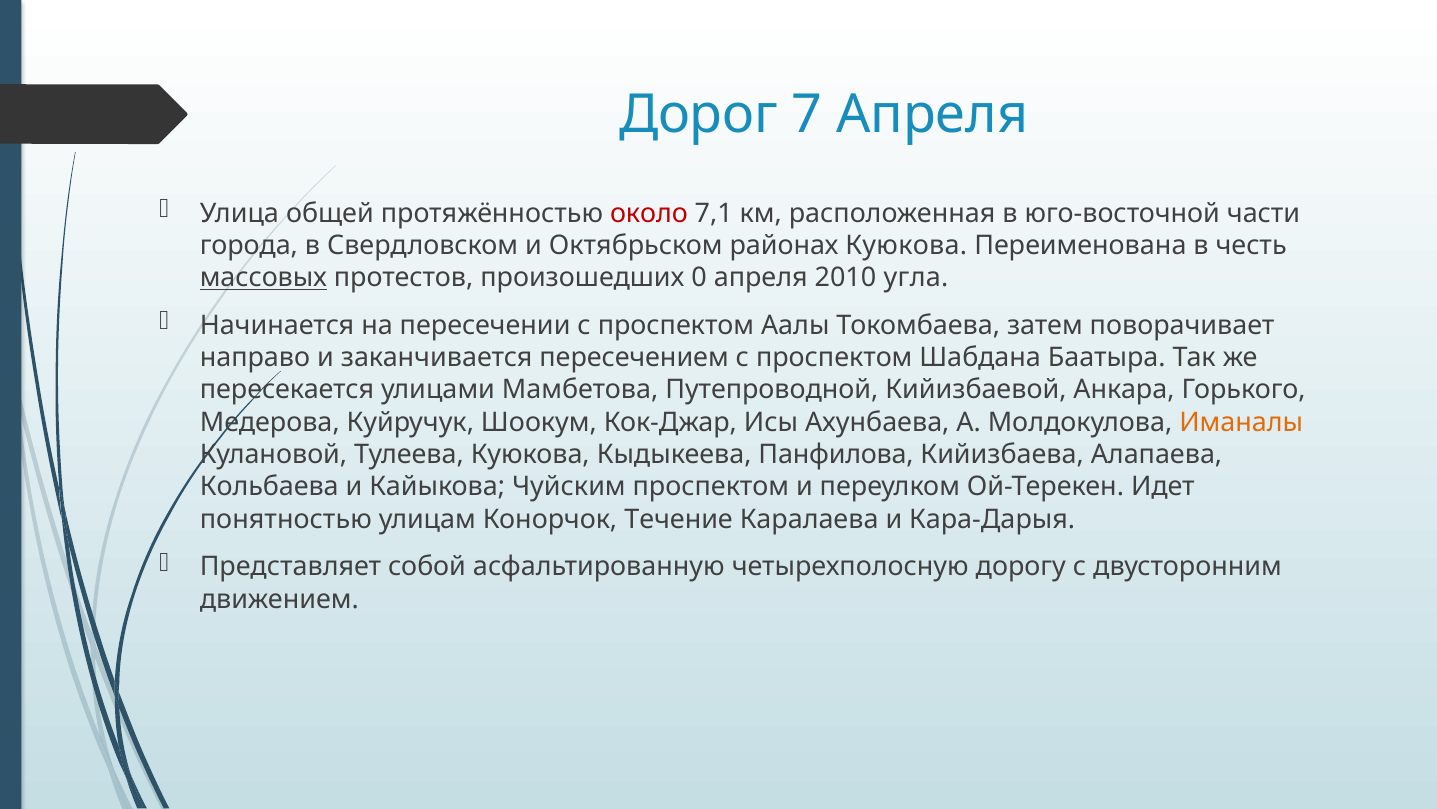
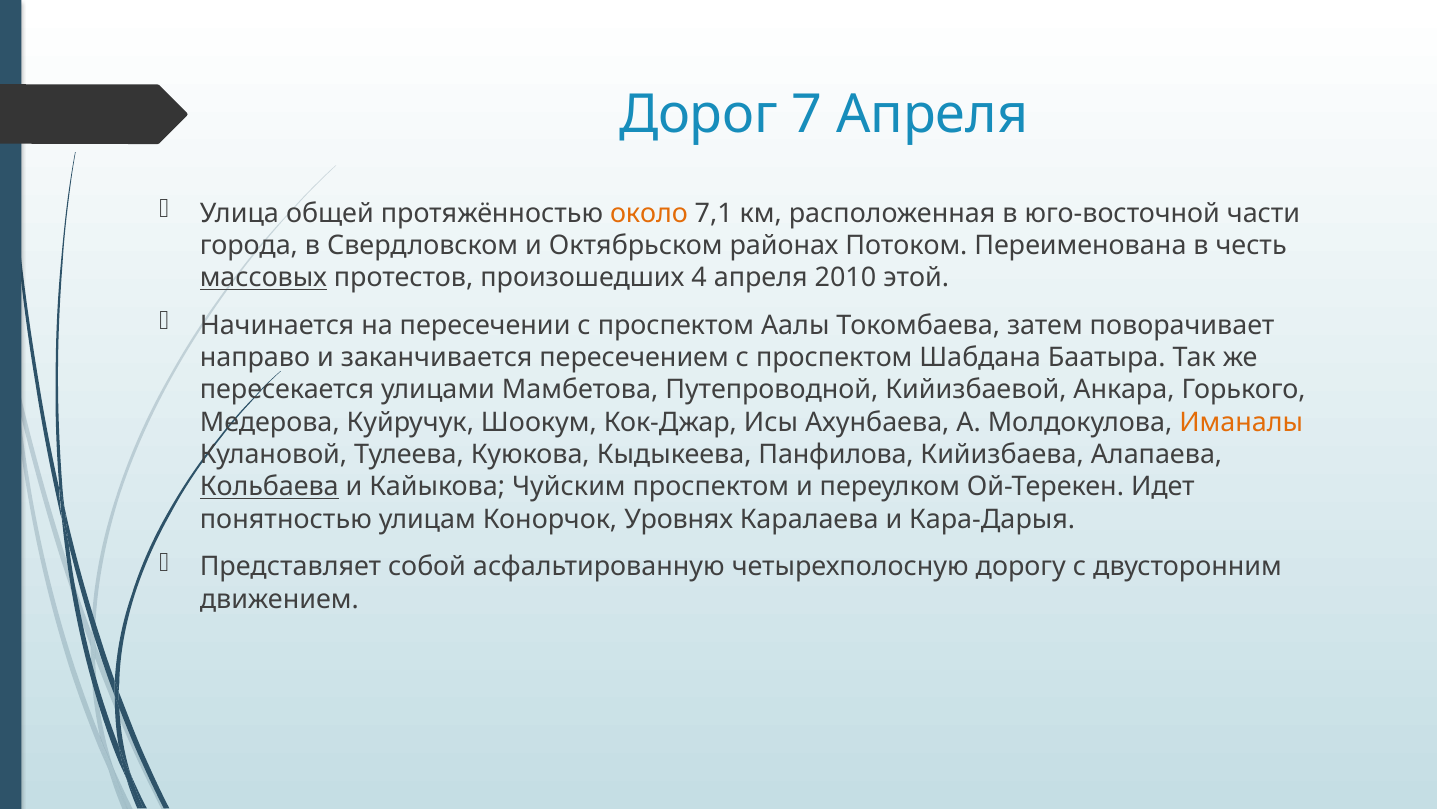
около colour: red -> orange
районах Куюкова: Куюкова -> Потоком
0: 0 -> 4
угла: угла -> этой
Кольбаева underline: none -> present
Течение: Течение -> Уровнях
